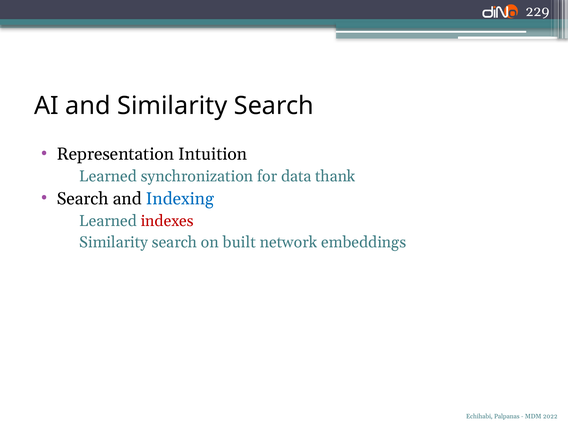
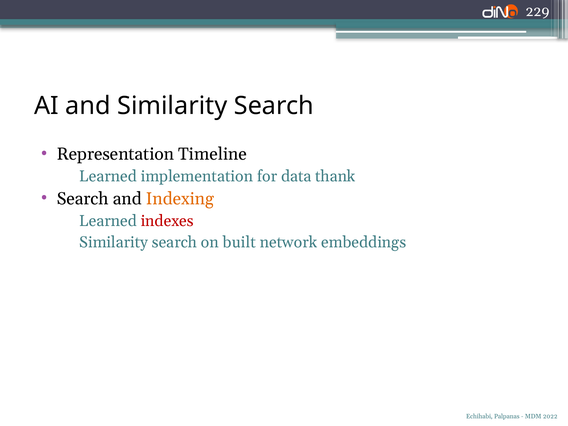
Intuition: Intuition -> Timeline
synchronization: synchronization -> implementation
Indexing colour: blue -> orange
